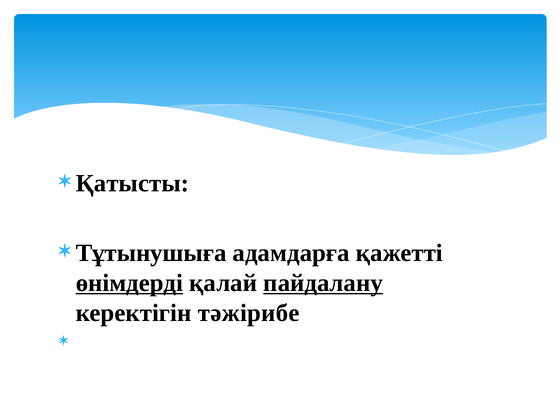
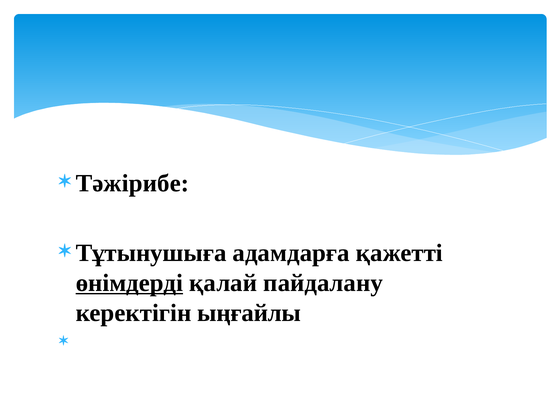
Қатысты: Қатысты -> Тәжірибе
пайдалану underline: present -> none
тәжірибе: тәжірибе -> ыңғайлы
